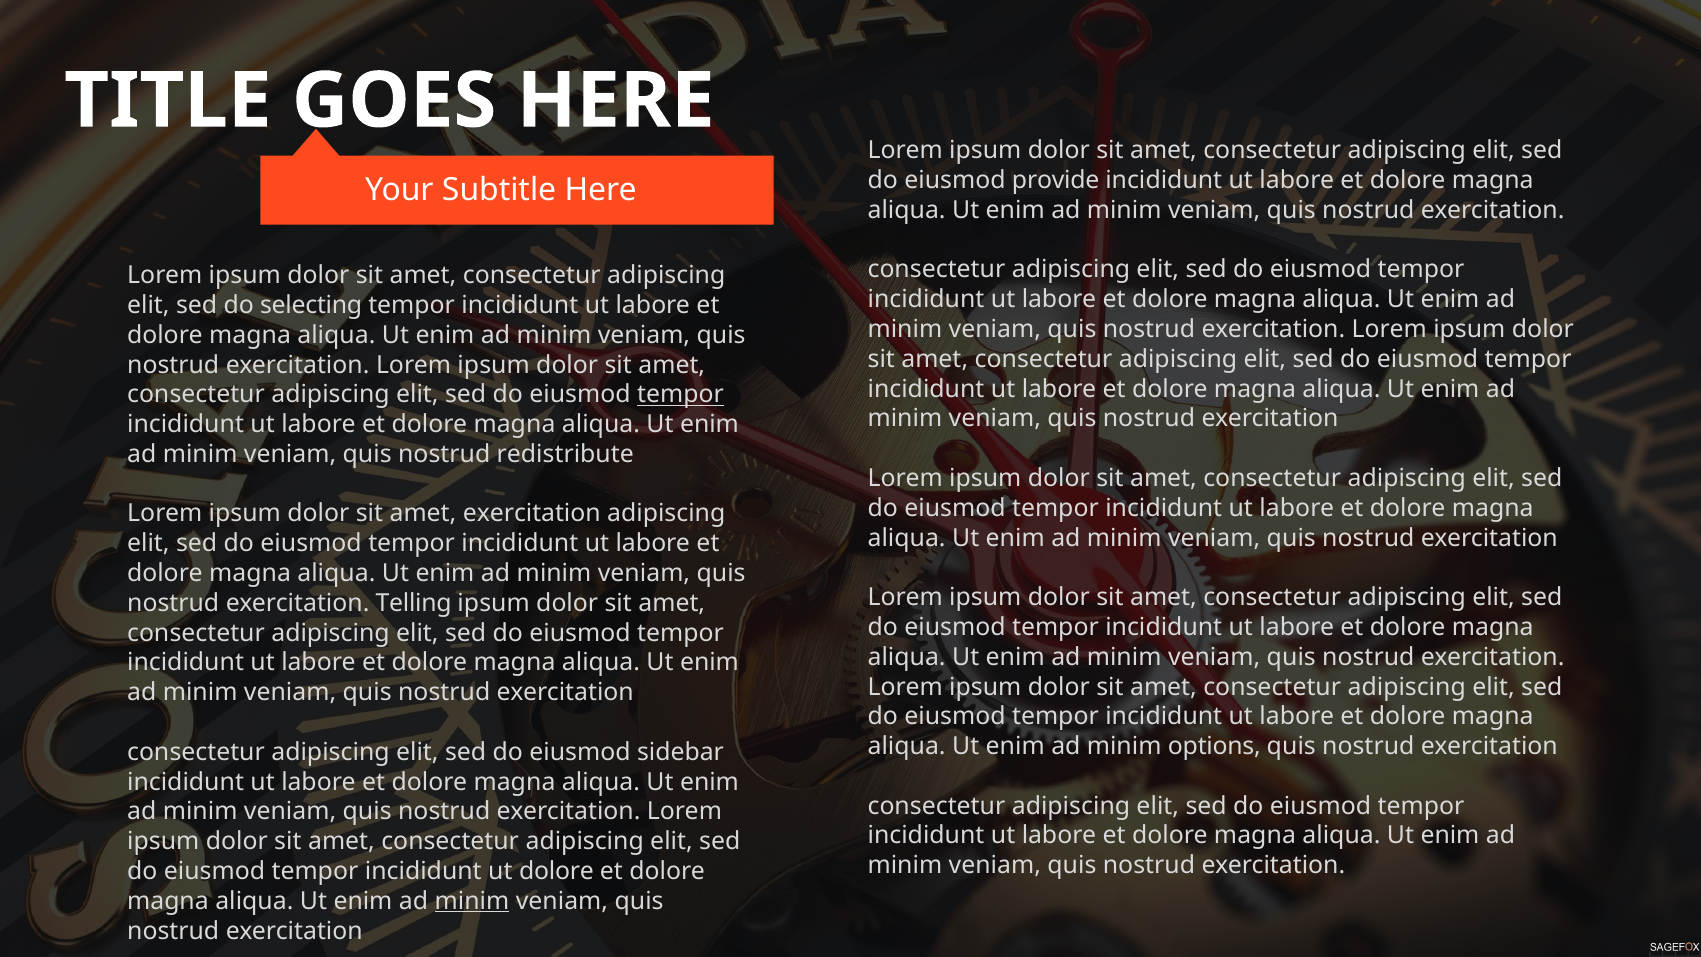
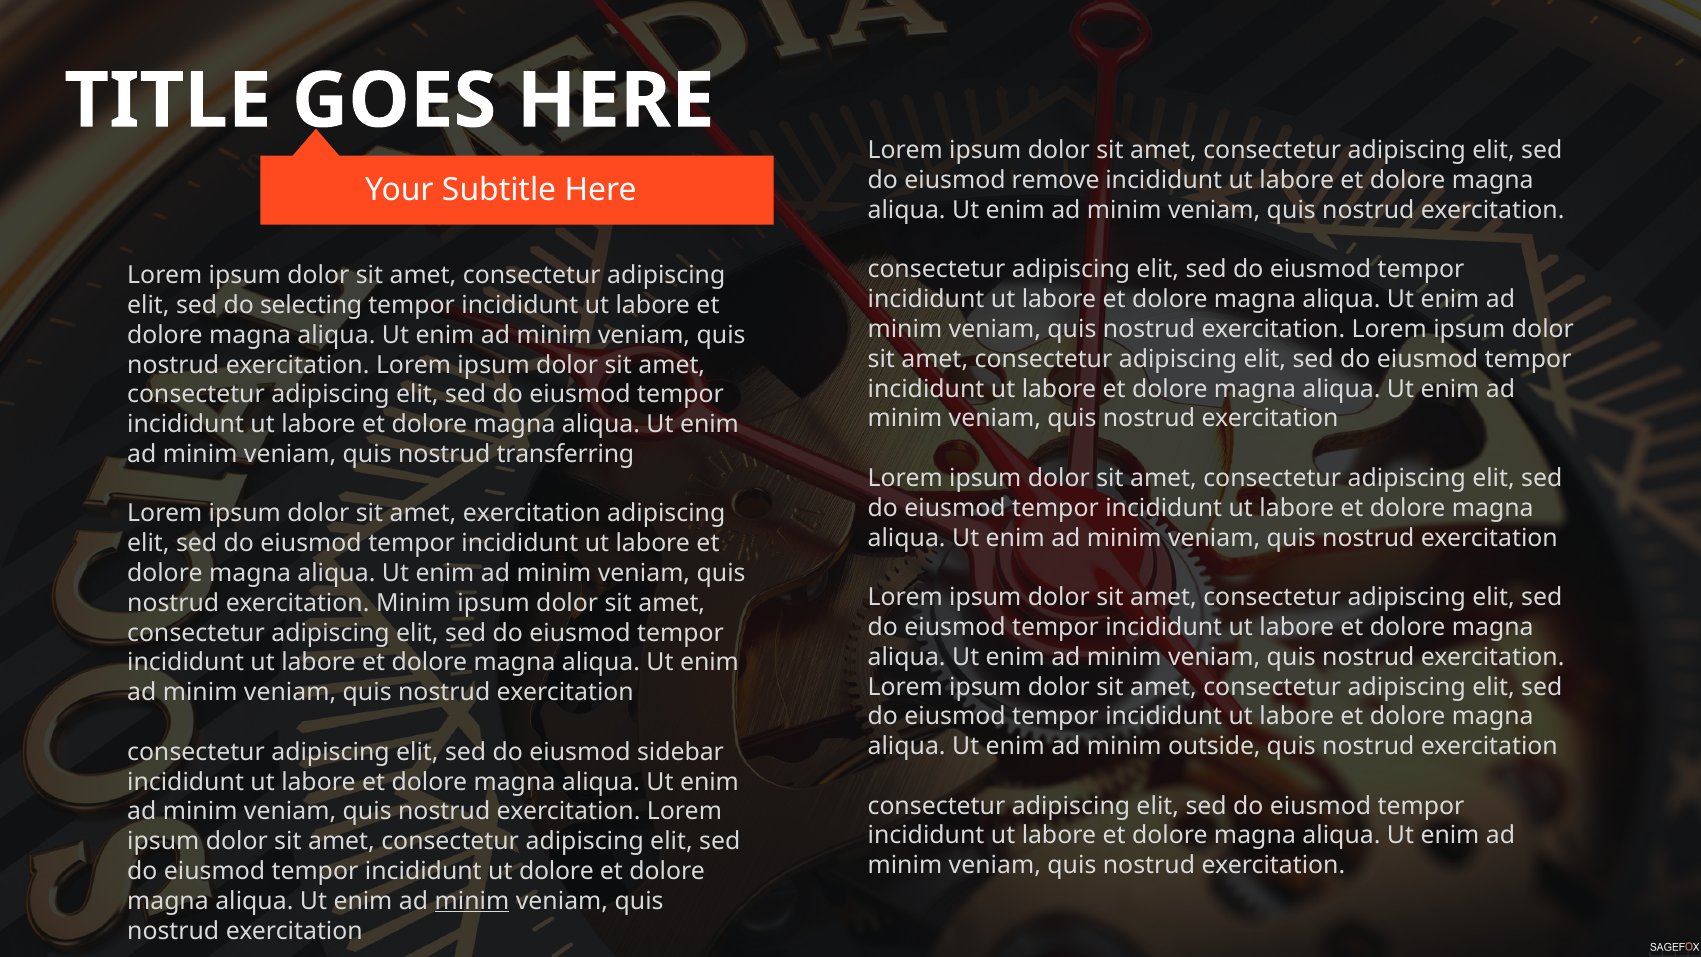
provide: provide -> remove
tempor at (680, 395) underline: present -> none
redistribute: redistribute -> transferring
exercitation Telling: Telling -> Minim
options: options -> outside
